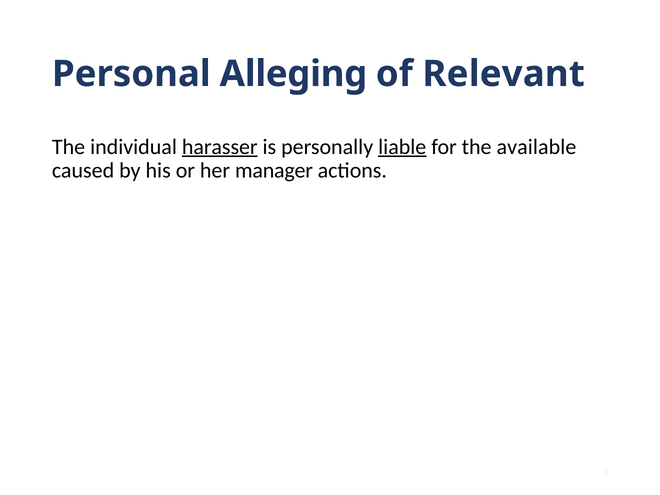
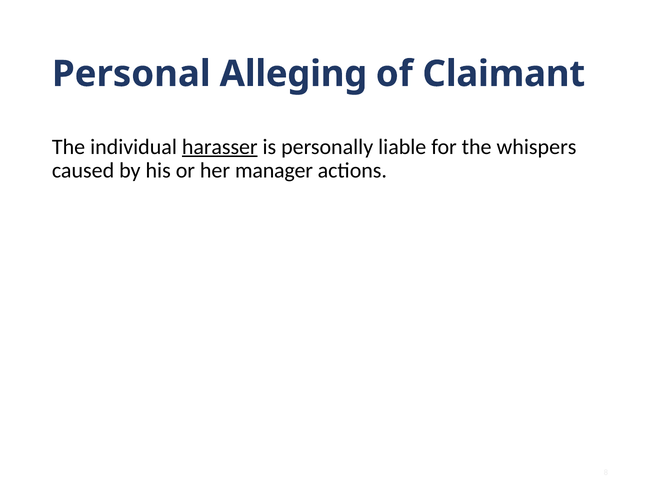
Relevant: Relevant -> Claimant
liable underline: present -> none
available: available -> whispers
